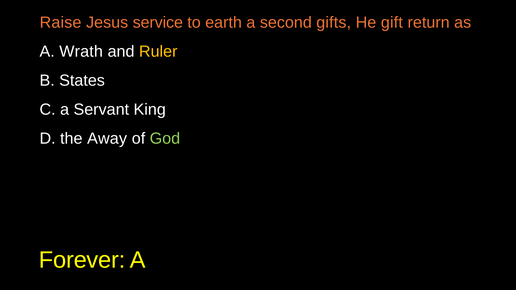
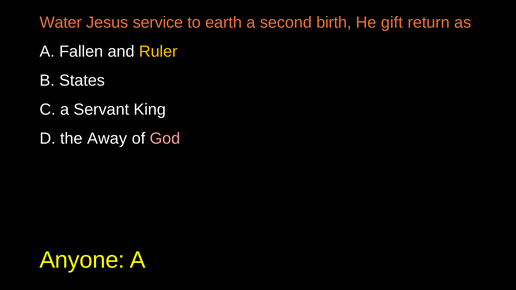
Raise: Raise -> Water
gifts: gifts -> birth
Wrath: Wrath -> Fallen
God colour: light green -> pink
Forever: Forever -> Anyone
